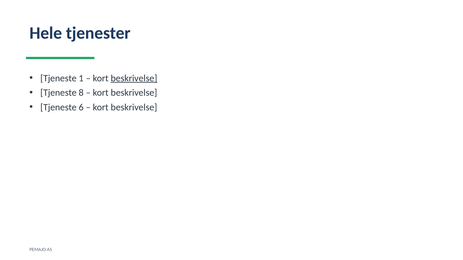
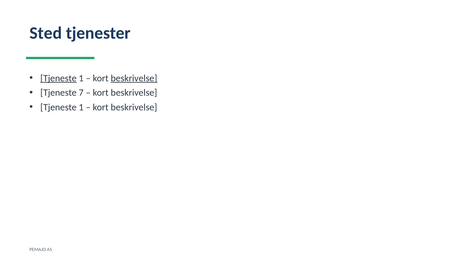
Hele: Hele -> Sted
Tjeneste at (58, 78) underline: none -> present
8: 8 -> 7
6 at (81, 107): 6 -> 1
